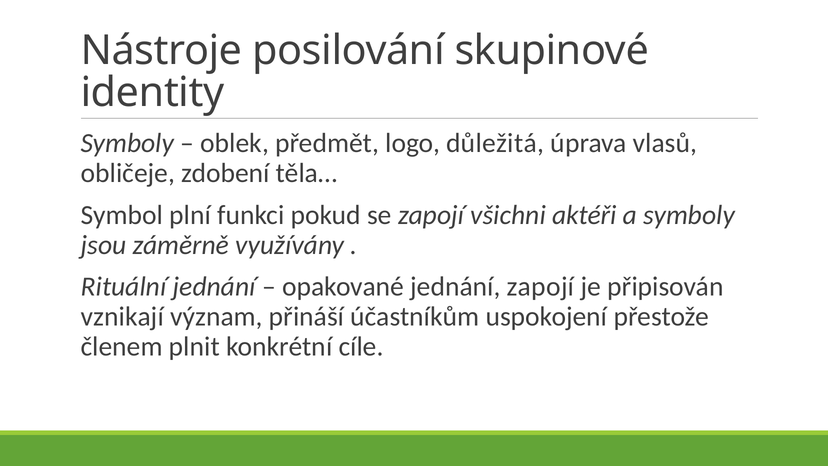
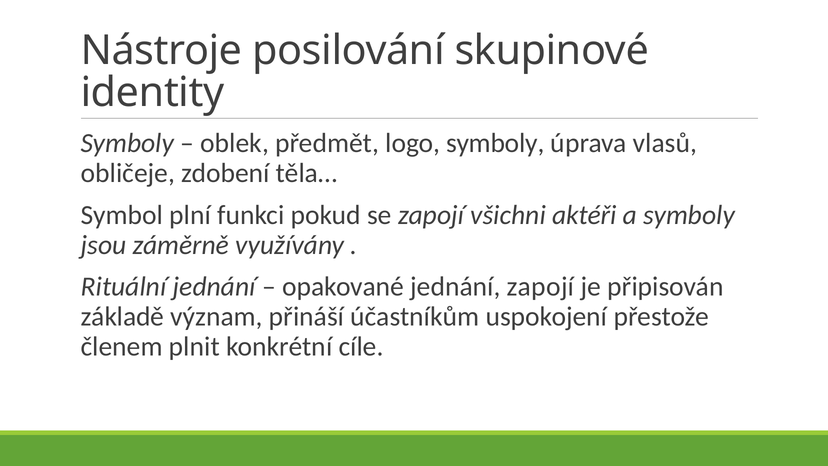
logo důležitá: důležitá -> symboly
vznikají: vznikají -> základě
